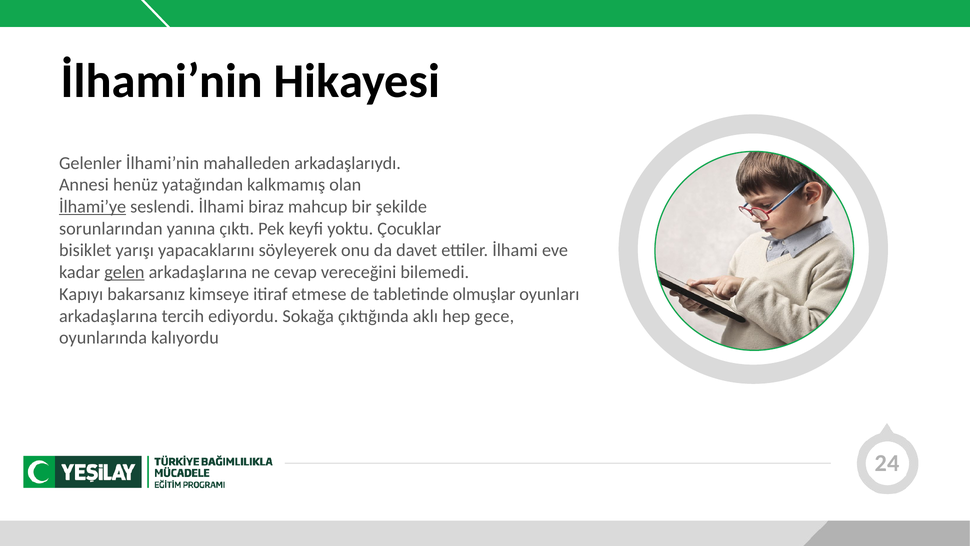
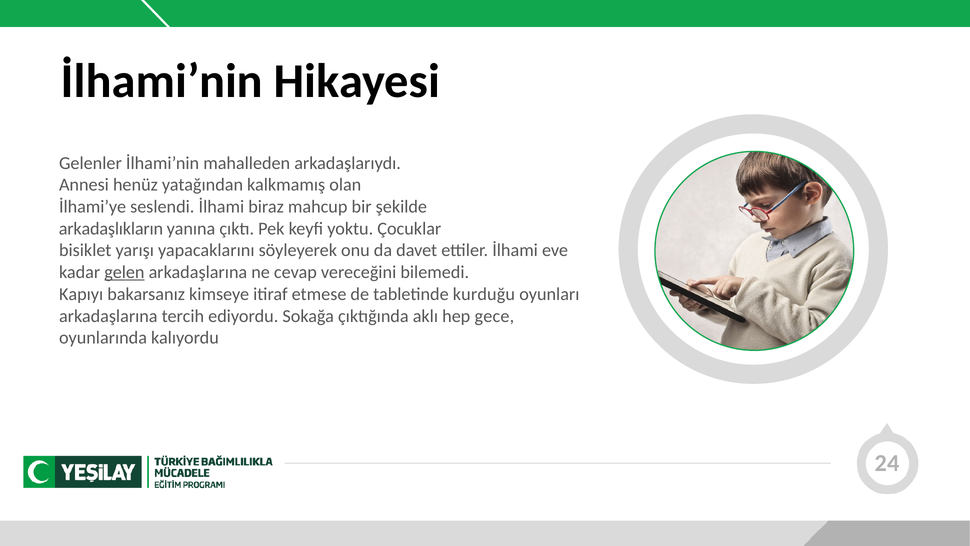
İlhami’ye underline: present -> none
sorunlarından: sorunlarından -> arkadaşlıkların
olmuşlar: olmuşlar -> kurduğu
